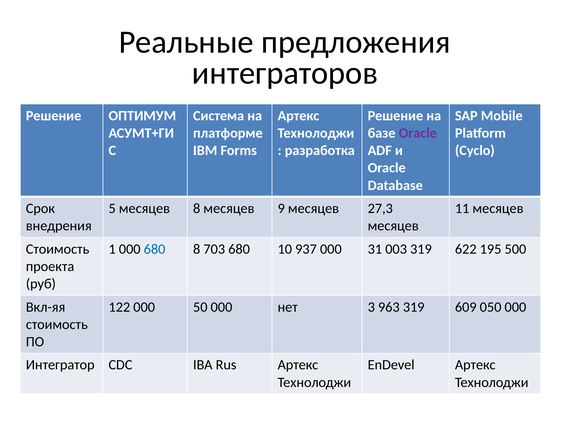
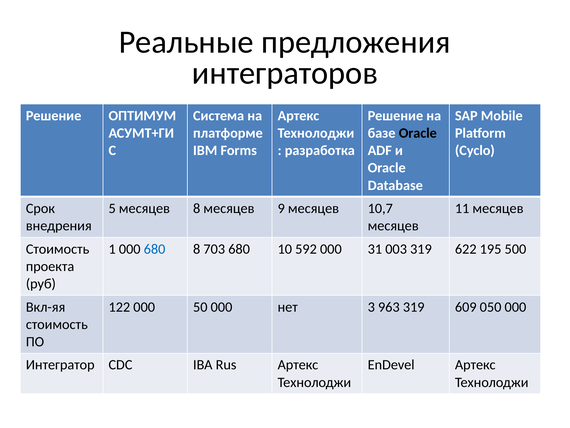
Oracle at (418, 133) colour: purple -> black
27,3: 27,3 -> 10,7
937: 937 -> 592
